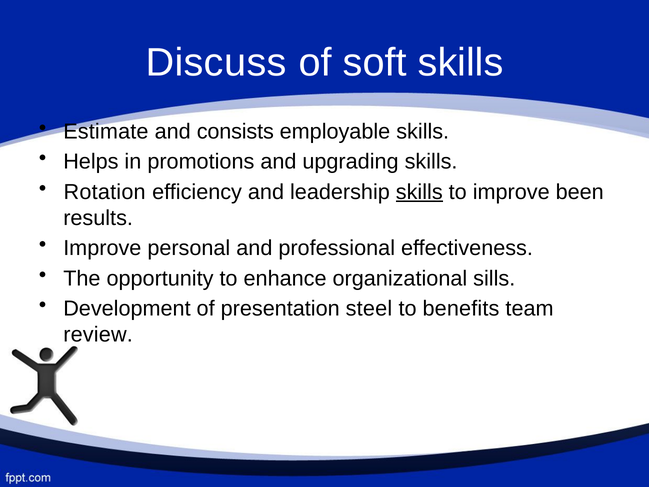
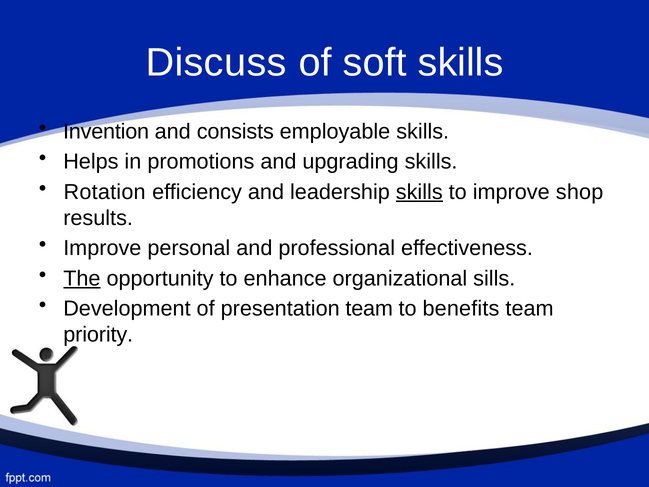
Estimate: Estimate -> Invention
been: been -> shop
The underline: none -> present
presentation steel: steel -> team
review: review -> priority
